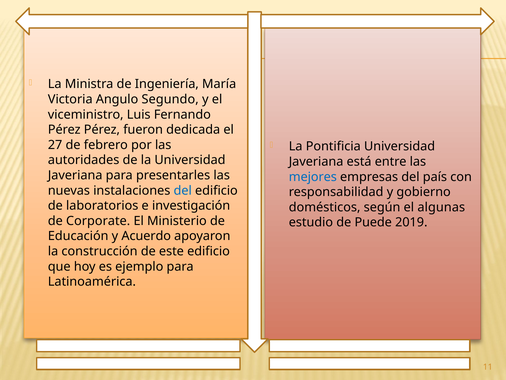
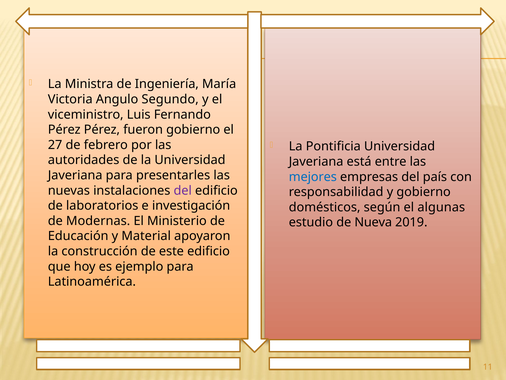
fueron dedicada: dedicada -> gobierno
del at (183, 190) colour: blue -> purple
Corporate: Corporate -> Modernas
Puede: Puede -> Nueva
Acuerdo: Acuerdo -> Material
